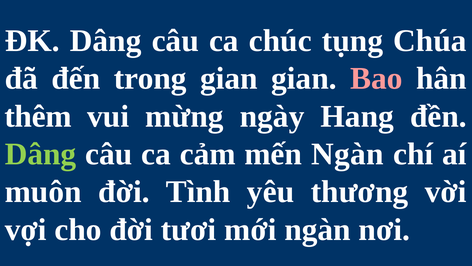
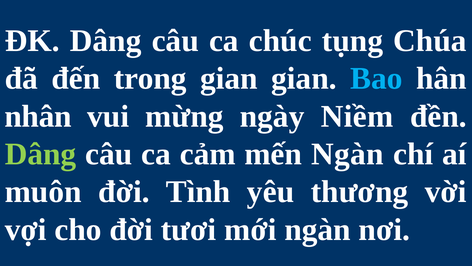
Bao colour: pink -> light blue
thêm: thêm -> nhân
Hang: Hang -> Niềm
